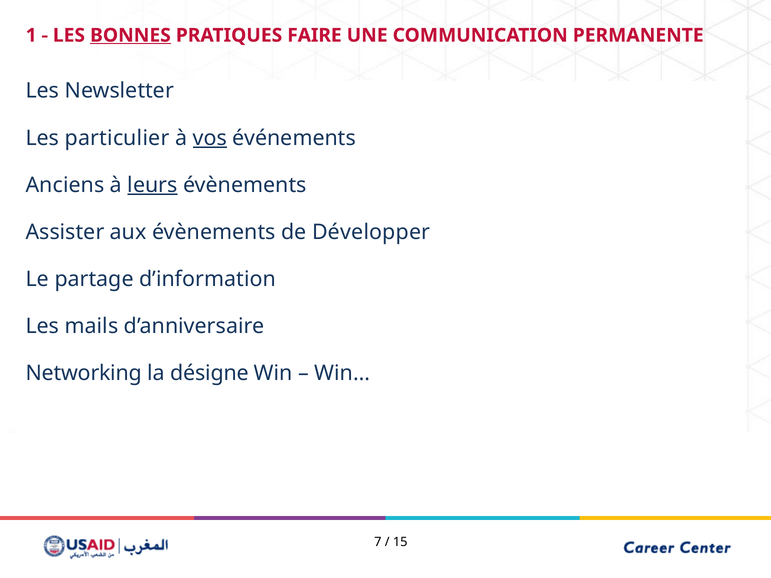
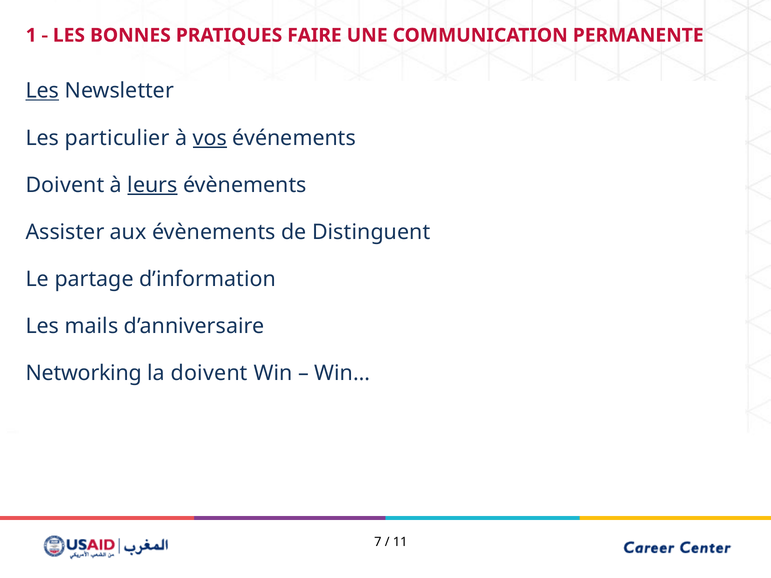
BONNES underline: present -> none
Les at (42, 91) underline: none -> present
Anciens at (65, 185): Anciens -> Doivent
Développer: Développer -> Distinguent
la désigne: désigne -> doivent
15: 15 -> 11
